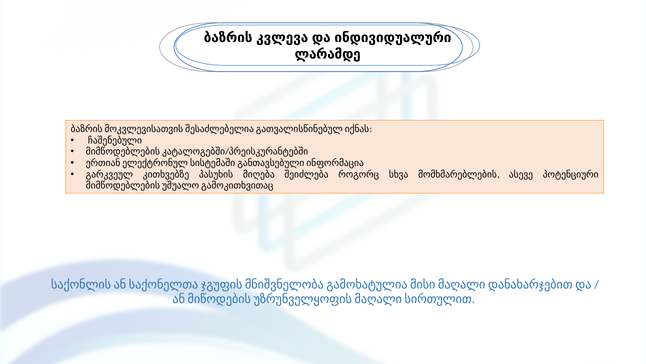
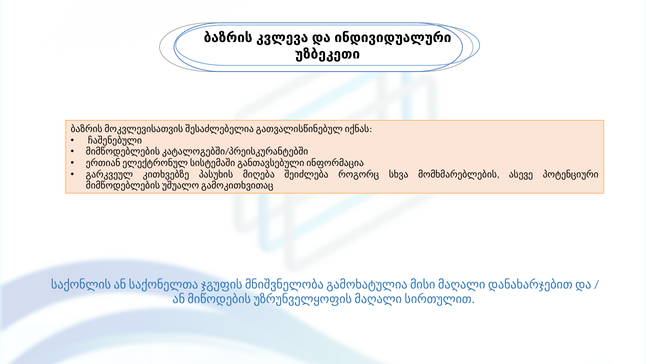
ლარამდე: ლარამდე -> უზბეკეთი
